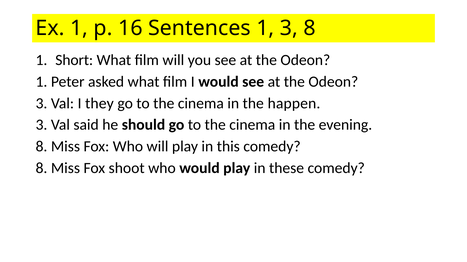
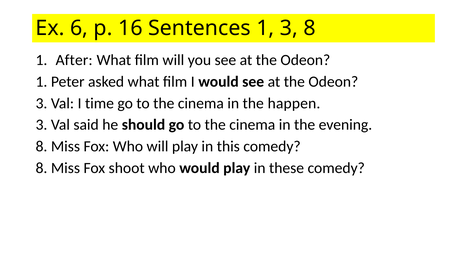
Ex 1: 1 -> 6
Short: Short -> After
they: they -> time
